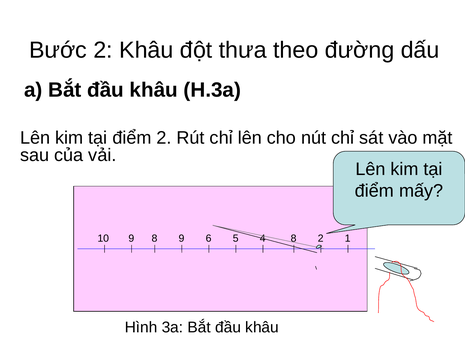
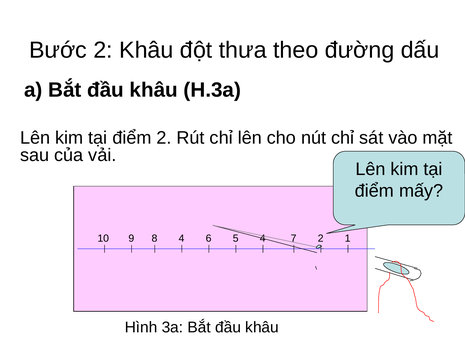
8 9: 9 -> 4
4 8: 8 -> 7
